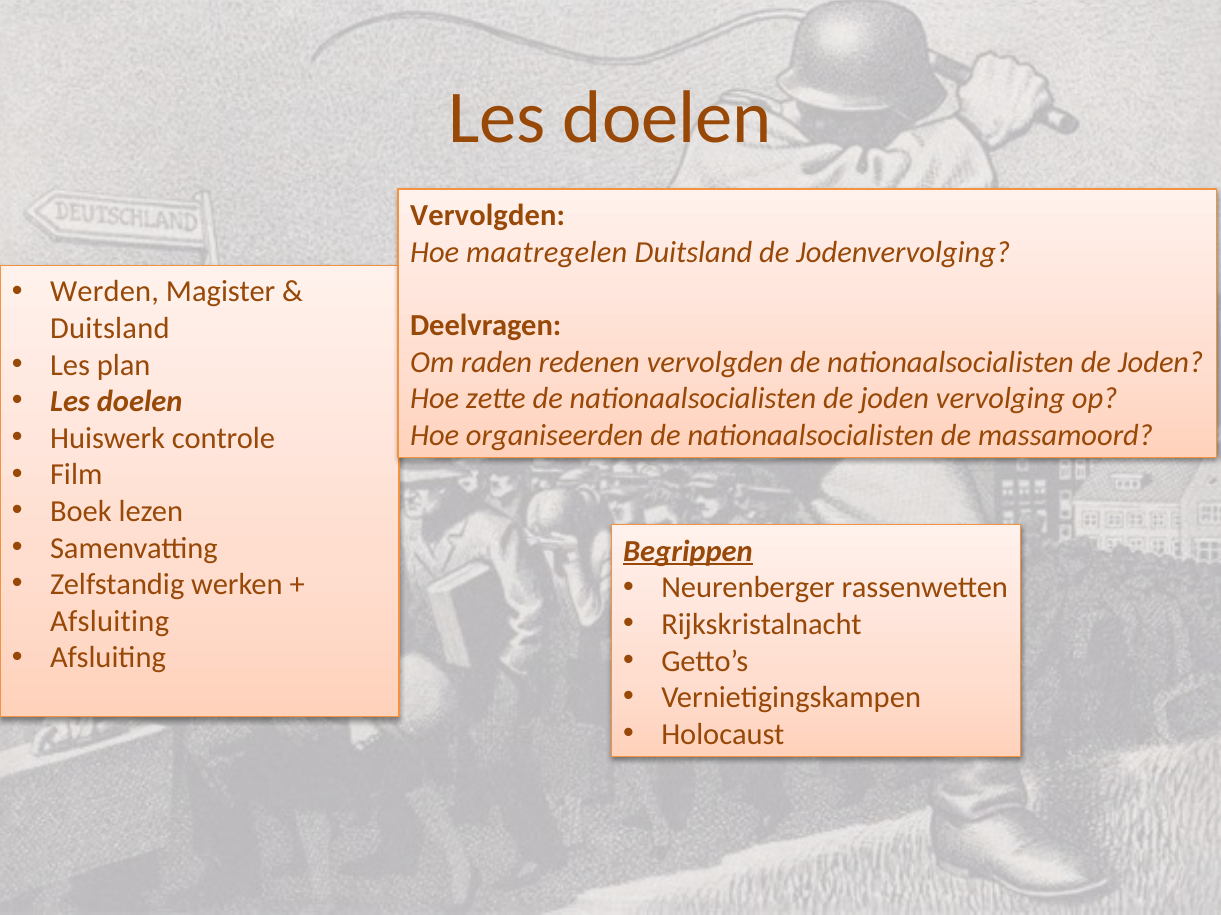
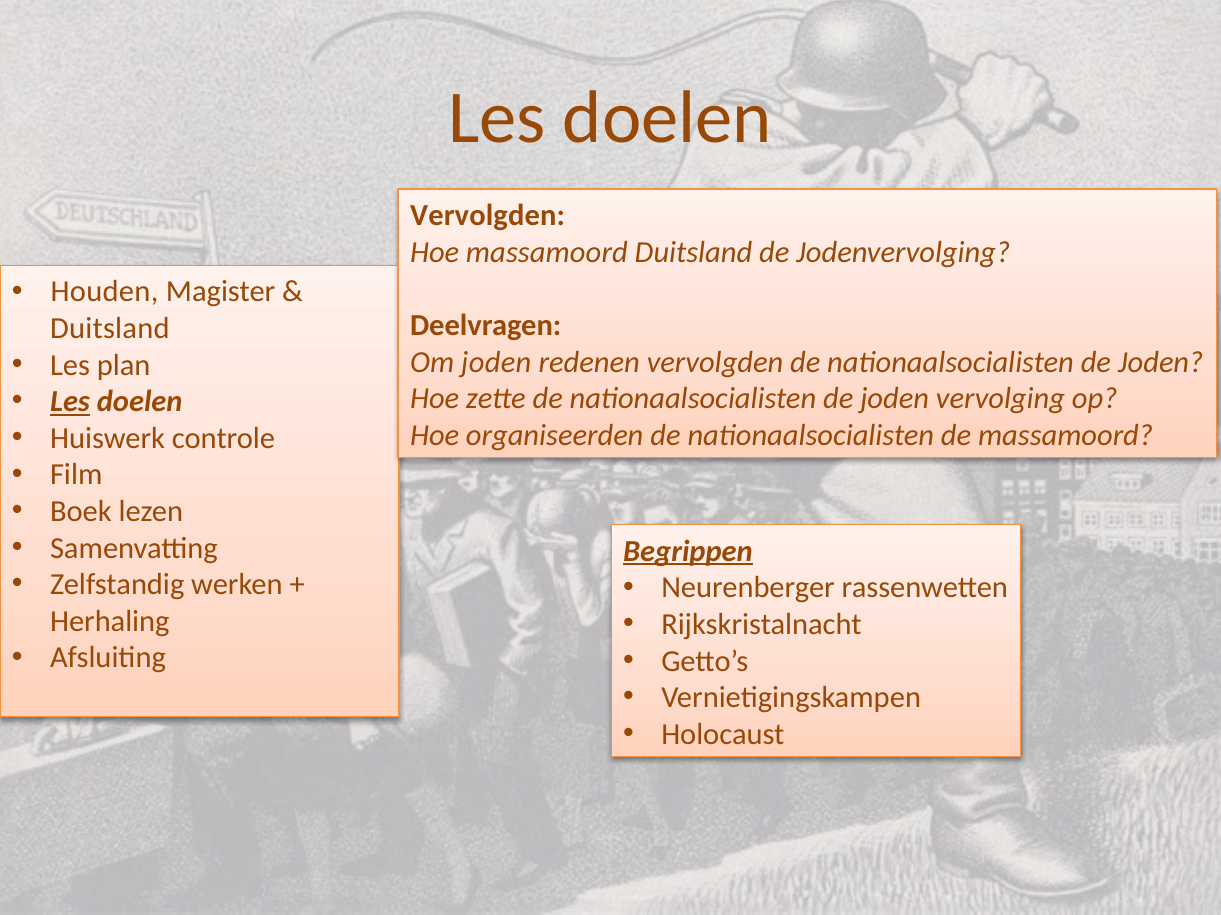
Hoe maatregelen: maatregelen -> massamoord
Werden: Werden -> Houden
Om raden: raden -> joden
Les at (70, 402) underline: none -> present
Afsluiting at (110, 622): Afsluiting -> Herhaling
